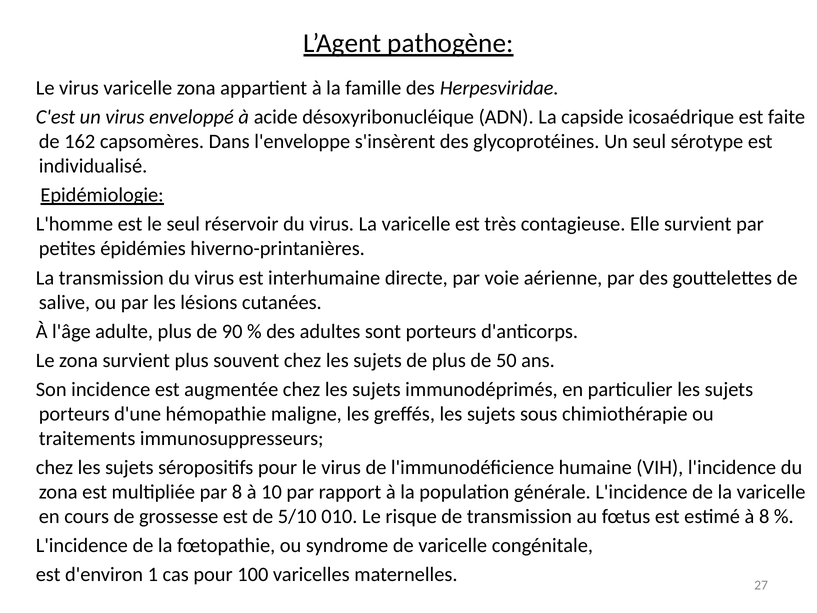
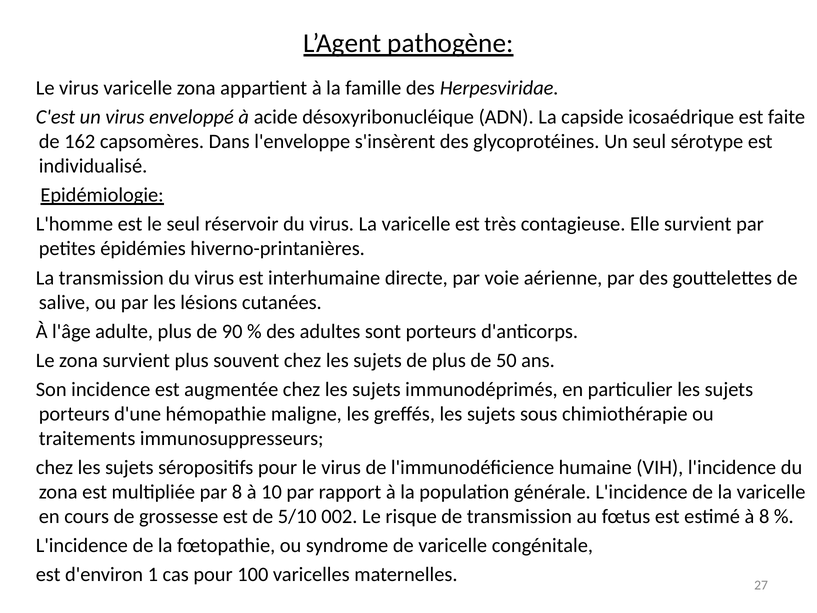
010: 010 -> 002
